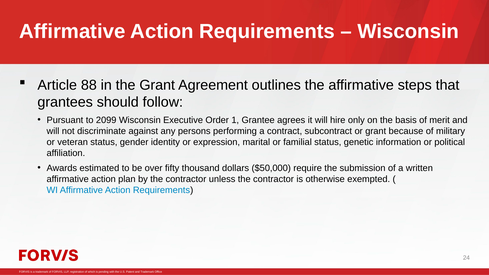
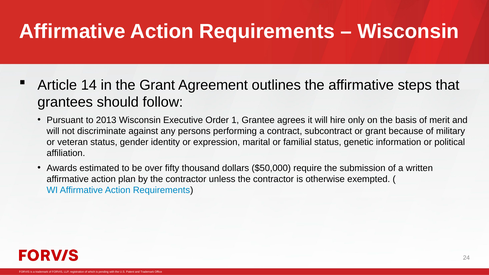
88: 88 -> 14
2099: 2099 -> 2013
